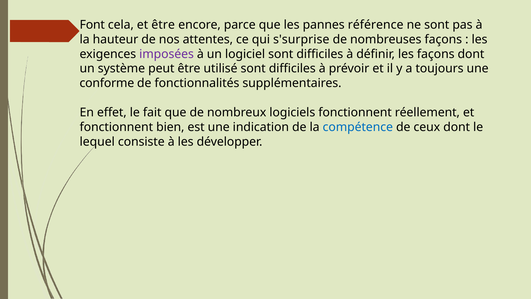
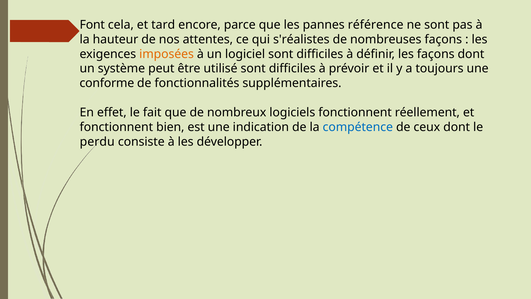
et être: être -> tard
s'surprise: s'surprise -> s'réalistes
imposées colour: purple -> orange
lequel: lequel -> perdu
